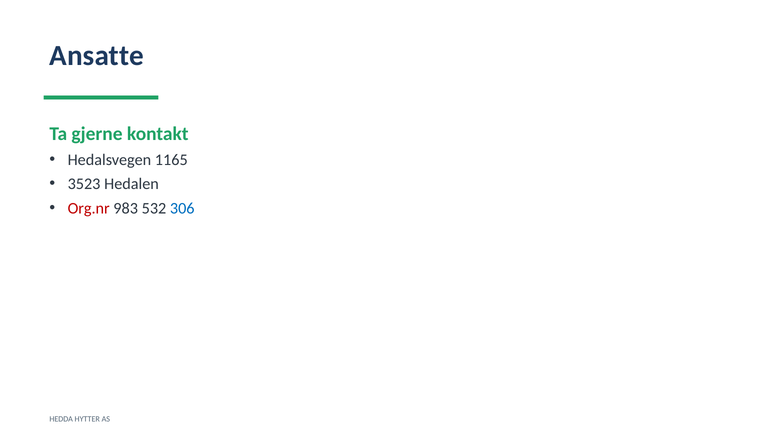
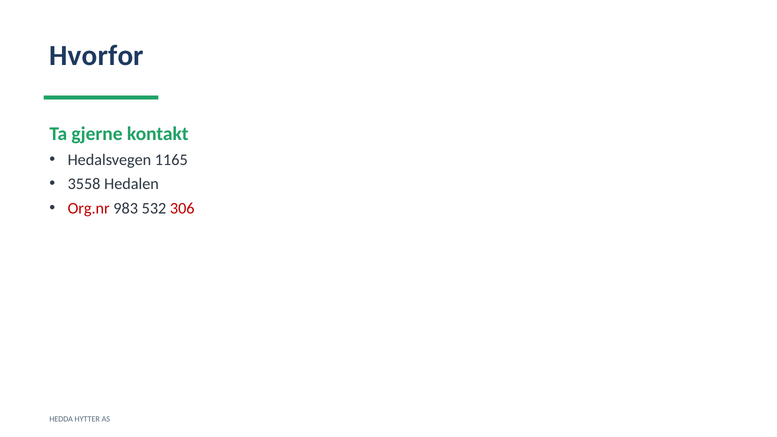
Ansatte: Ansatte -> Hvorfor
3523: 3523 -> 3558
306 colour: blue -> red
